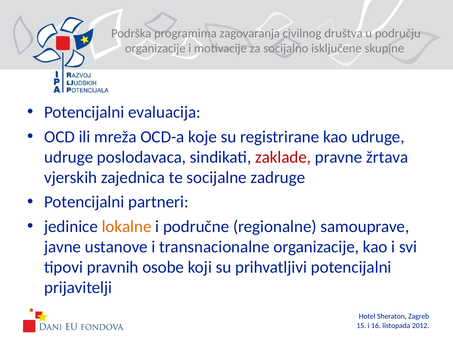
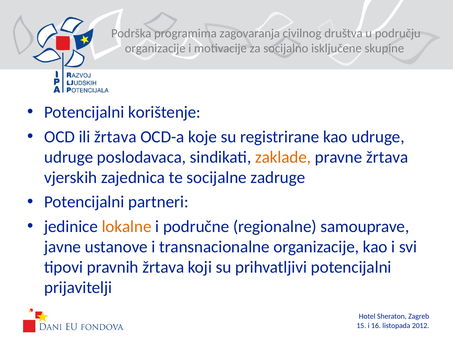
evaluacija: evaluacija -> korištenje
ili mreža: mreža -> žrtava
zaklade colour: red -> orange
pravnih osobe: osobe -> žrtava
